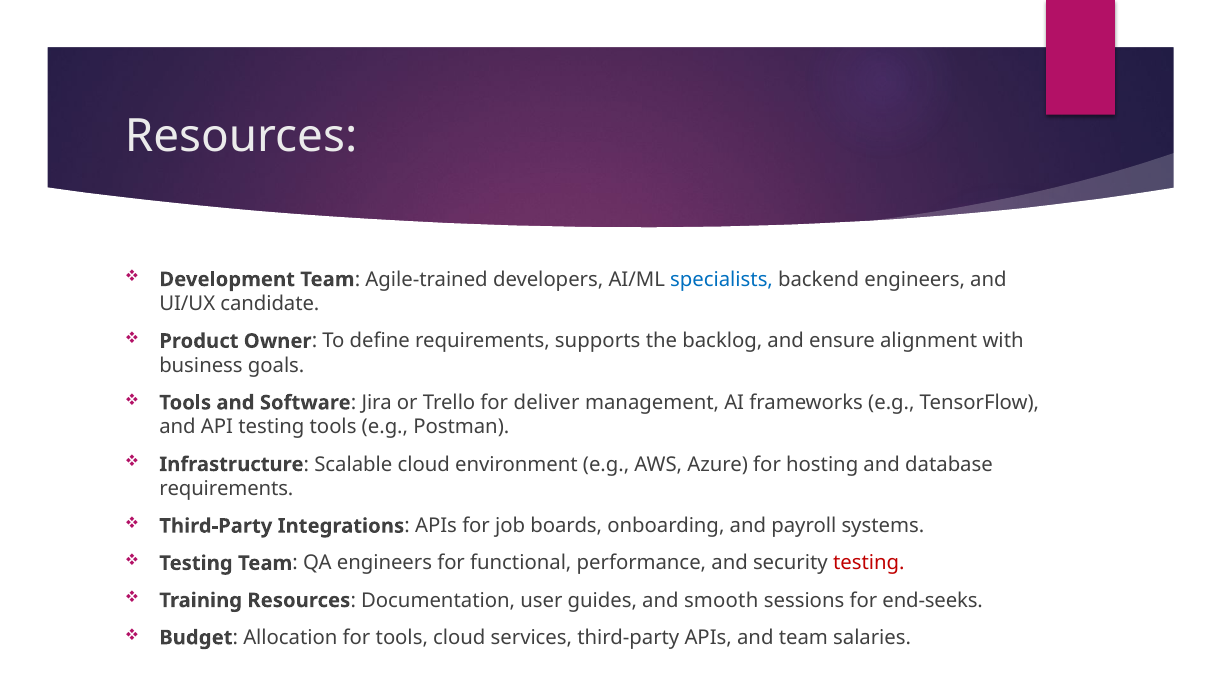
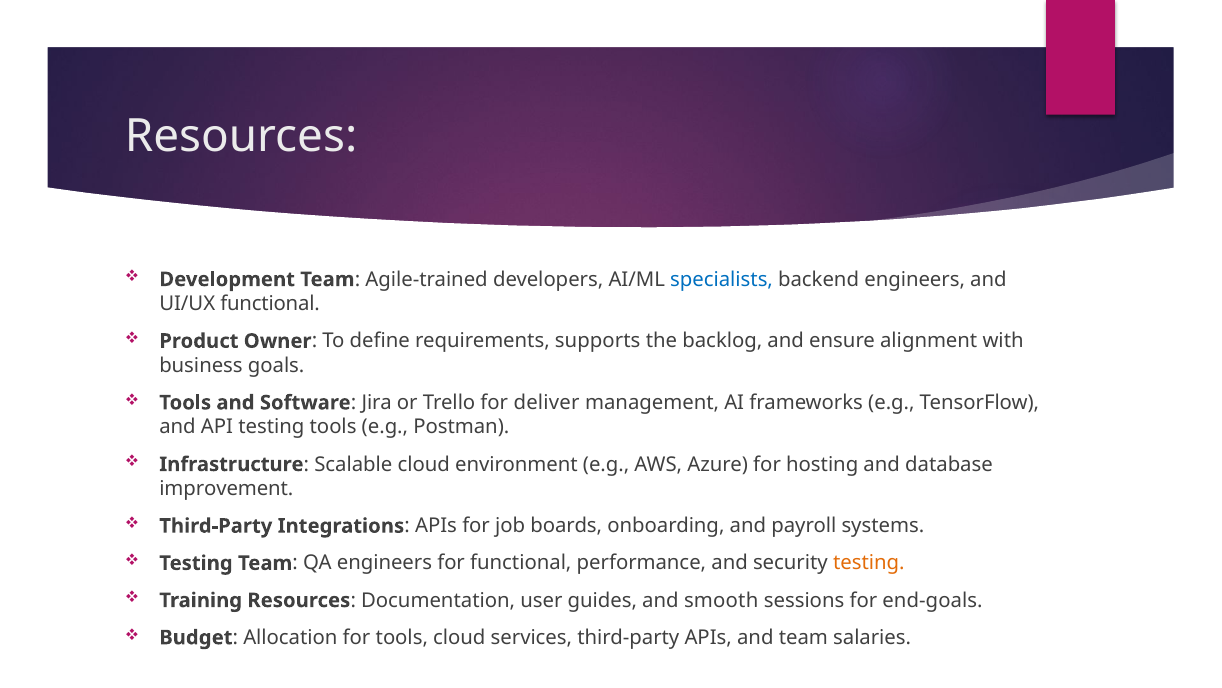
UI/UX candidate: candidate -> functional
requirements at (226, 488): requirements -> improvement
testing at (869, 563) colour: red -> orange
end-seeks: end-seeks -> end-goals
